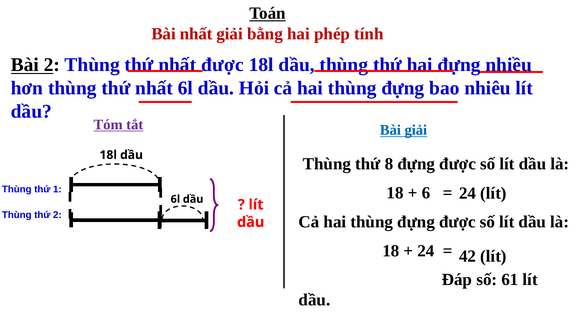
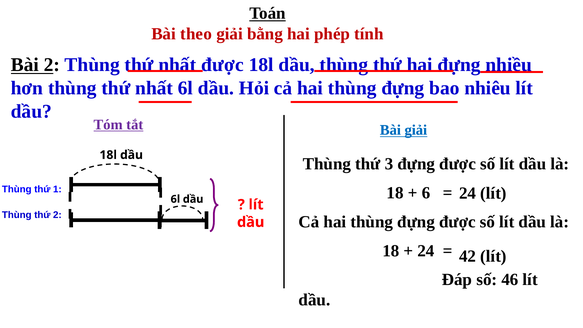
Bài nhất: nhất -> theo
8: 8 -> 3
61: 61 -> 46
